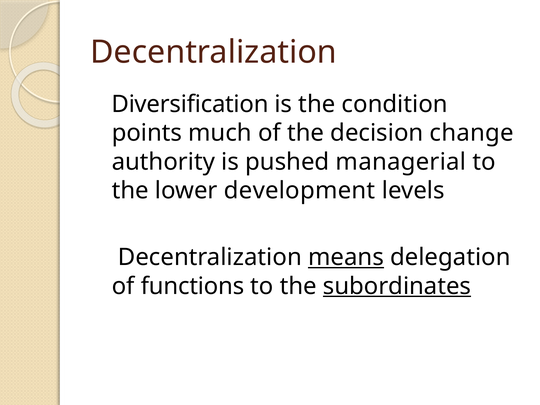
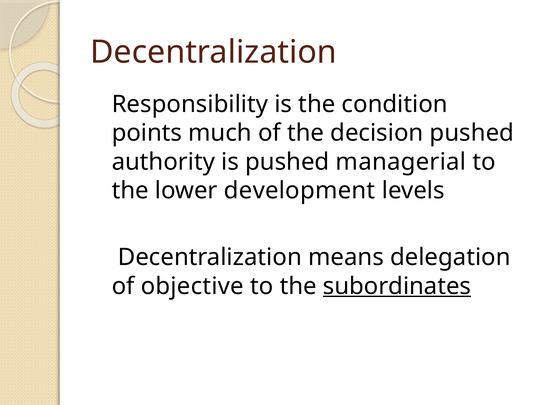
Diversification: Diversification -> Responsibility
decision change: change -> pushed
means underline: present -> none
functions: functions -> objective
